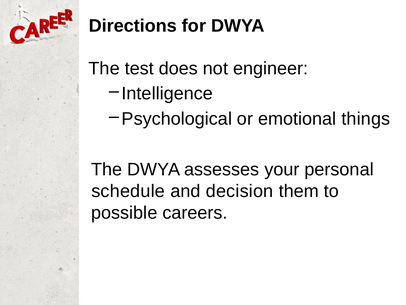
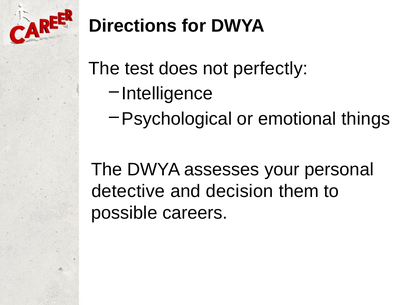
engineer: engineer -> perfectly
schedule: schedule -> detective
